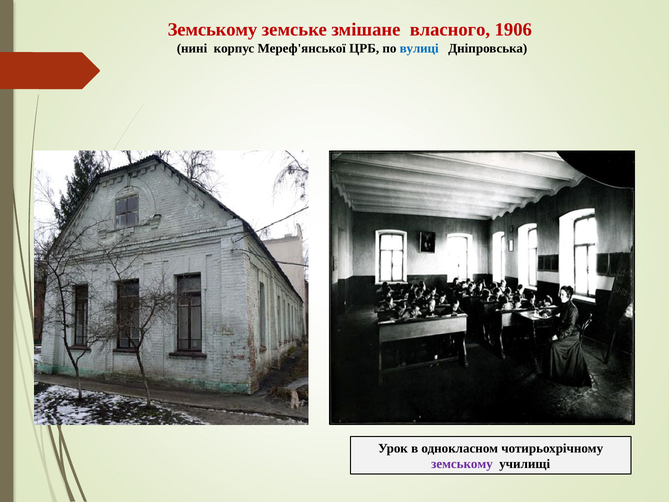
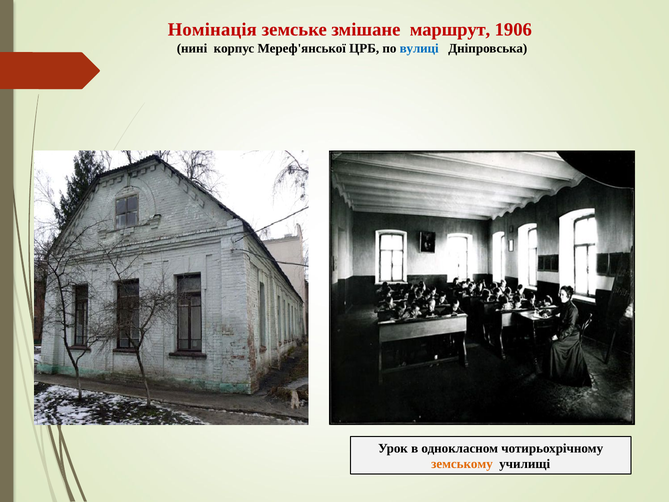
Земському at (212, 30): Земському -> Номінація
власного: власного -> маршрут
земському at (462, 464) colour: purple -> orange
